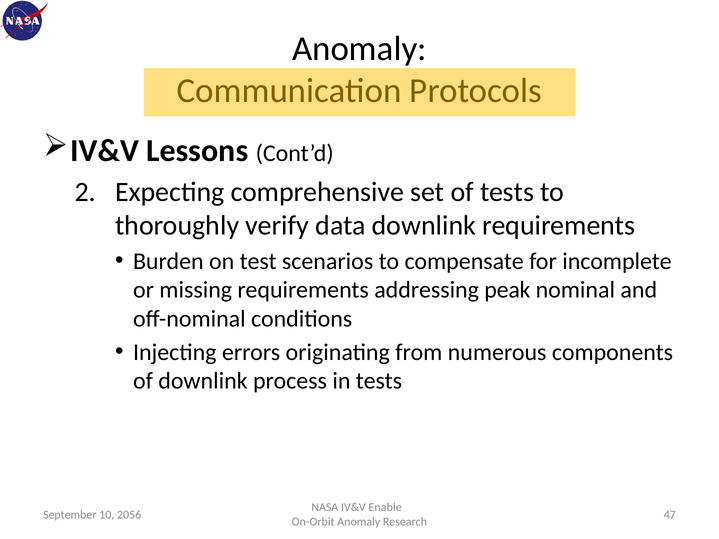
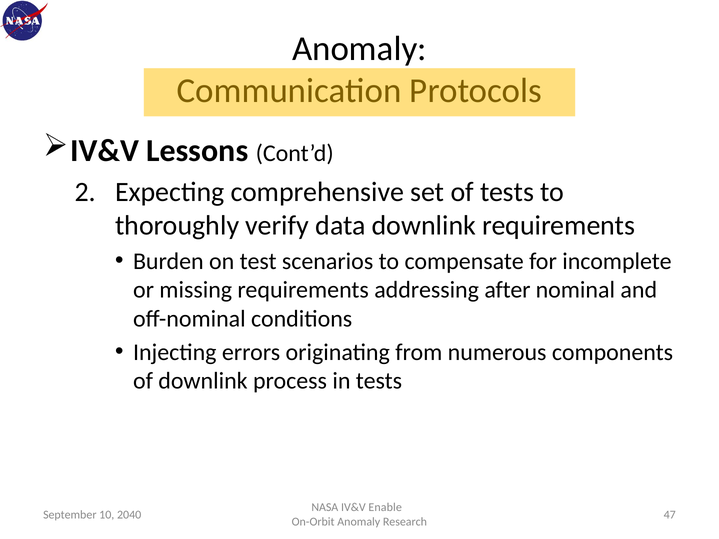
peak: peak -> after
2056: 2056 -> 2040
